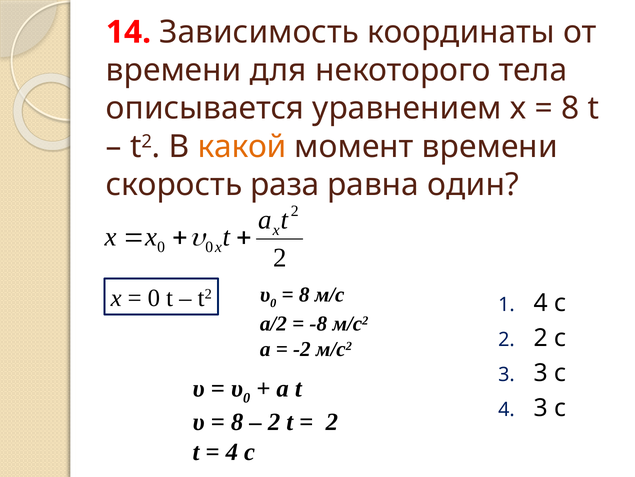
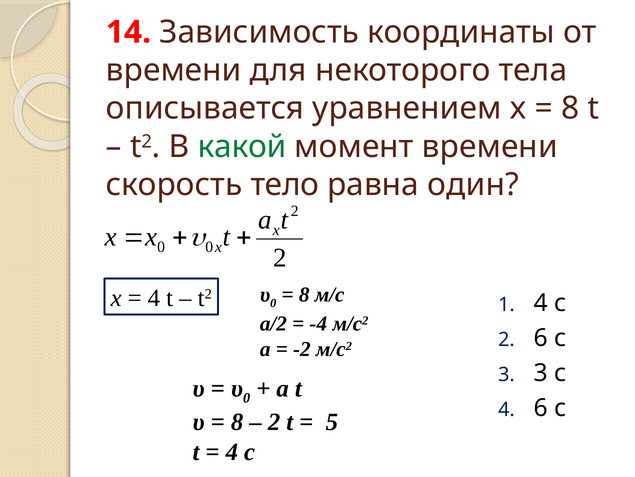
какой colour: orange -> green
раза: раза -> тело
0 at (154, 298): 0 -> 4
-8: -8 -> -4
2 at (541, 337): 2 -> 6
4 3: 3 -> 6
2 at (332, 422): 2 -> 5
